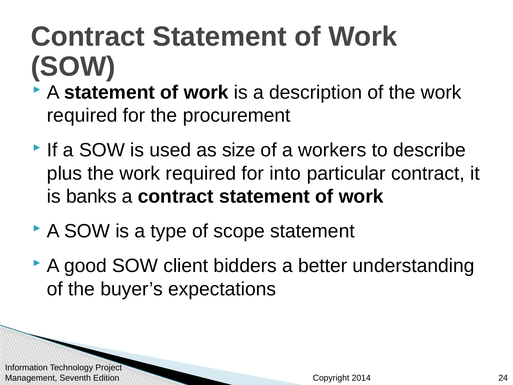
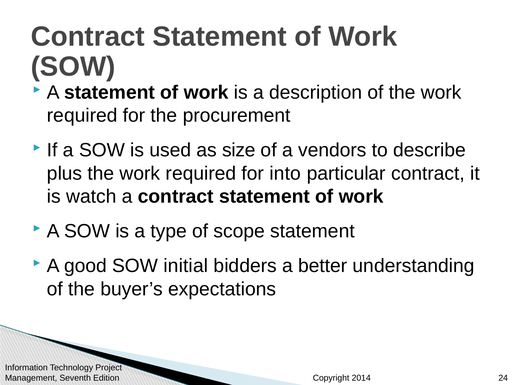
workers: workers -> vendors
banks: banks -> watch
client: client -> initial
